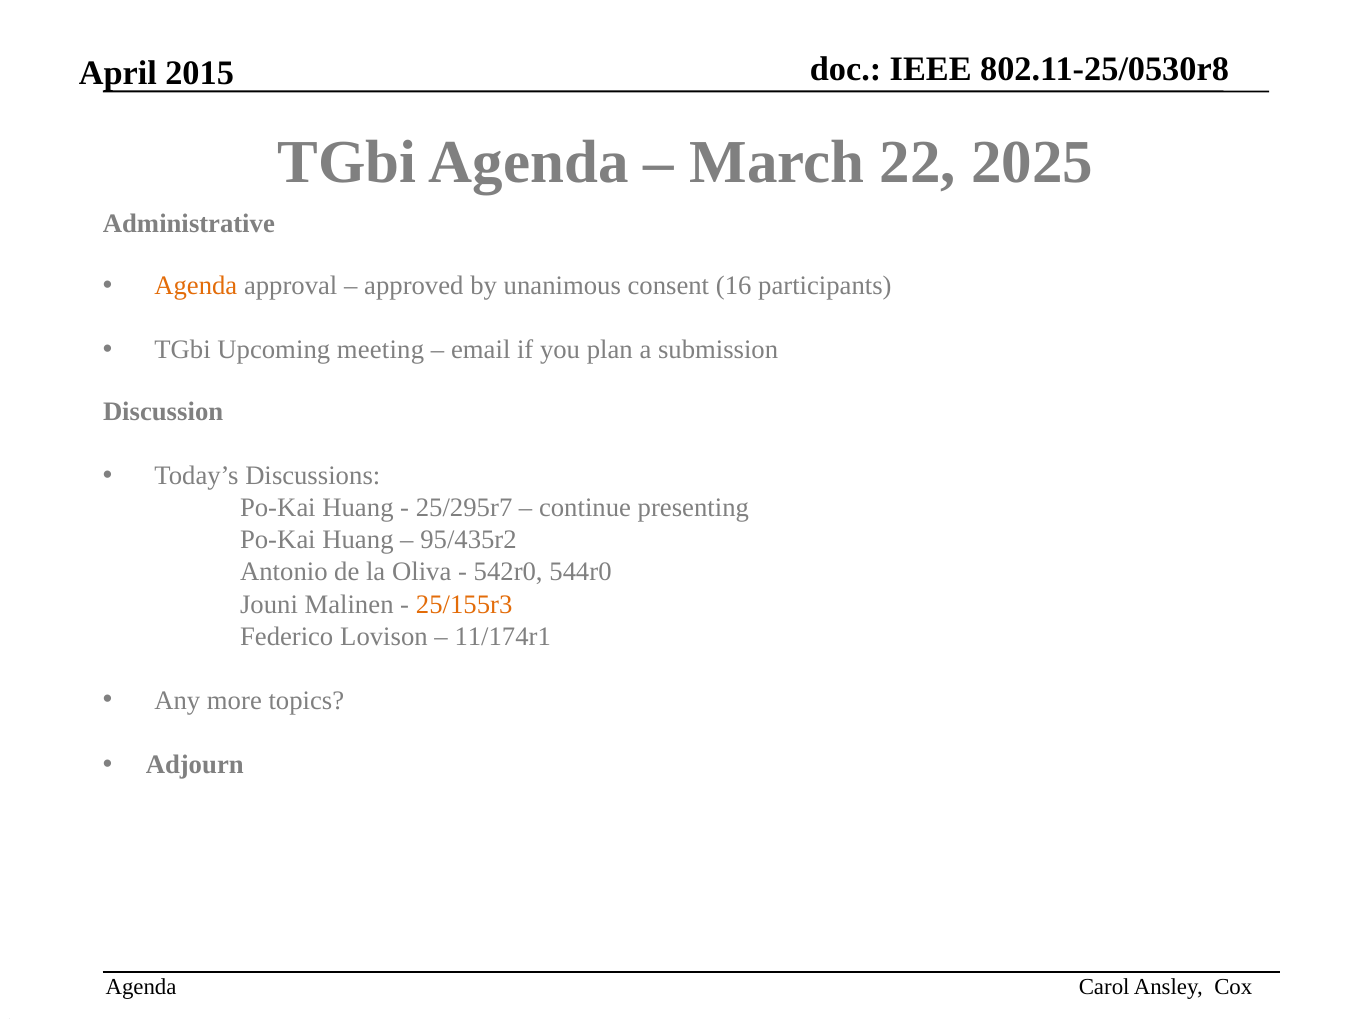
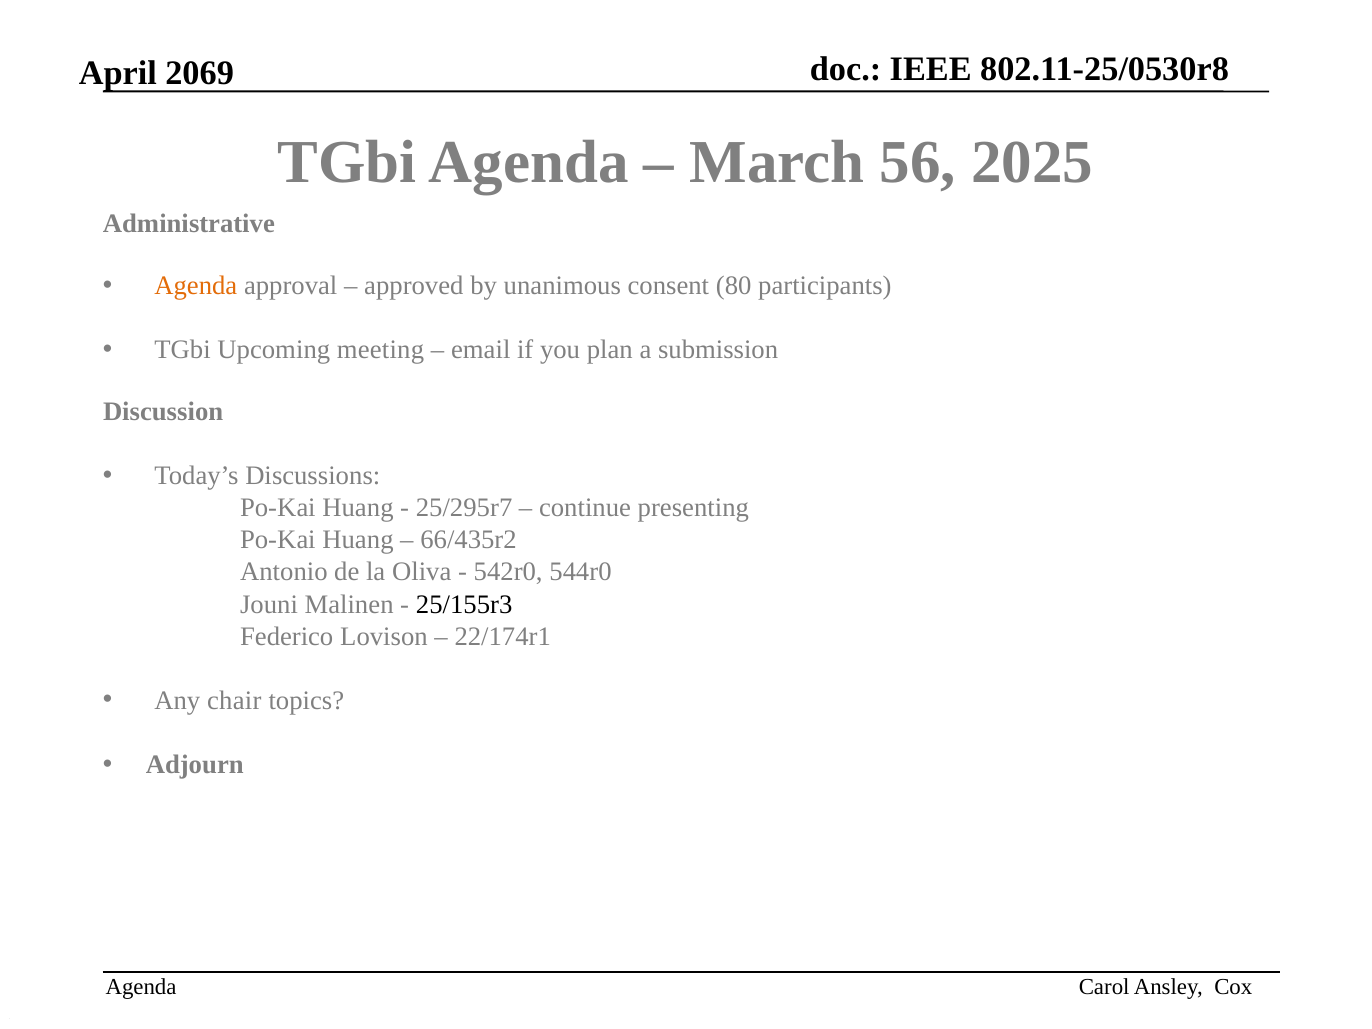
2015: 2015 -> 2069
22: 22 -> 56
16: 16 -> 80
95/435r2: 95/435r2 -> 66/435r2
25/155r3 colour: orange -> black
11/174r1: 11/174r1 -> 22/174r1
more: more -> chair
